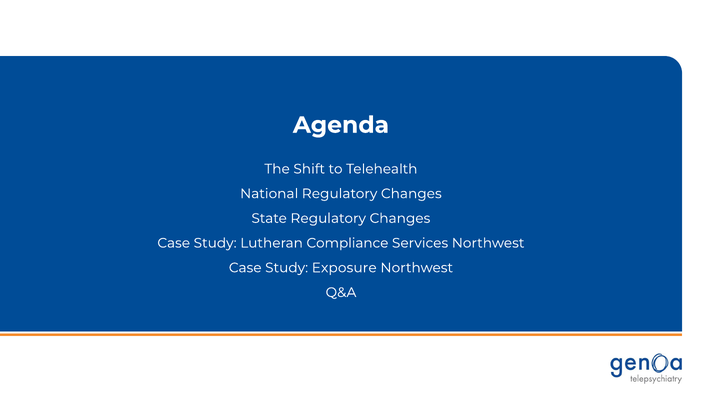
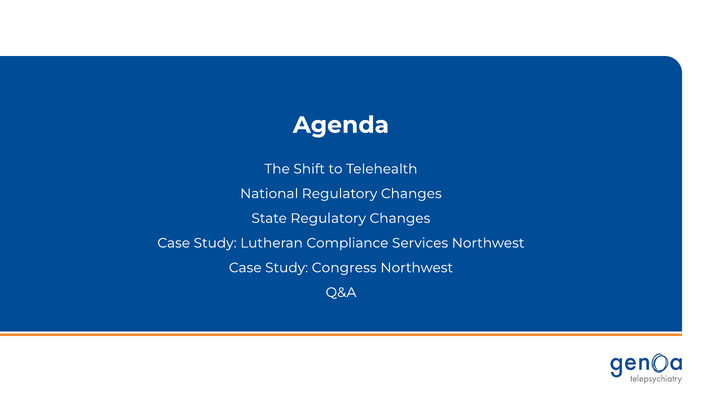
Exposure: Exposure -> Congress
